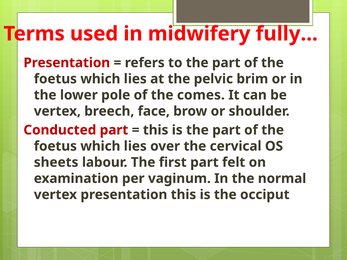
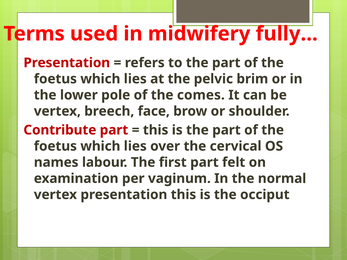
Conducted: Conducted -> Contribute
sheets: sheets -> names
